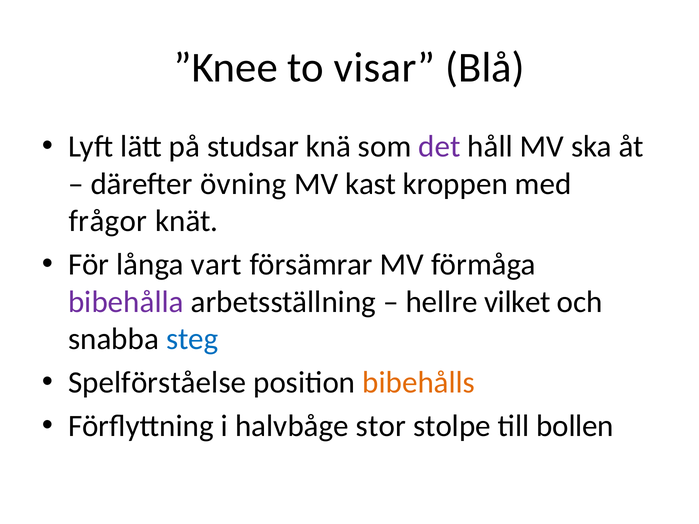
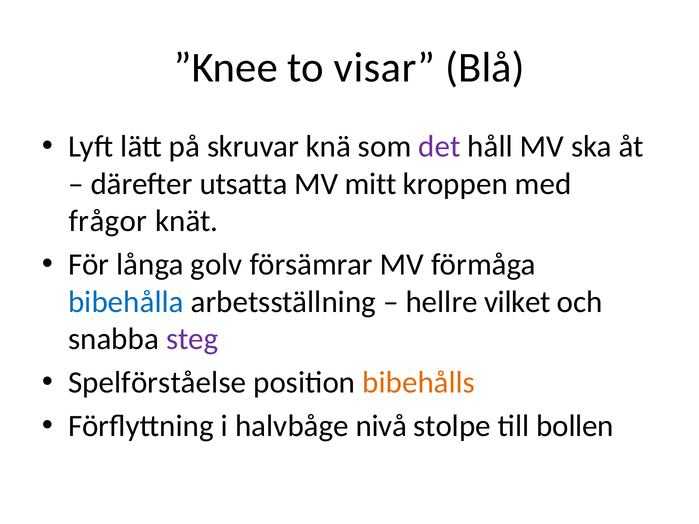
studsar: studsar -> skruvar
övning: övning -> utsatta
kast: kast -> mitt
vart: vart -> golv
bibehålla colour: purple -> blue
steg colour: blue -> purple
stor: stor -> nivå
